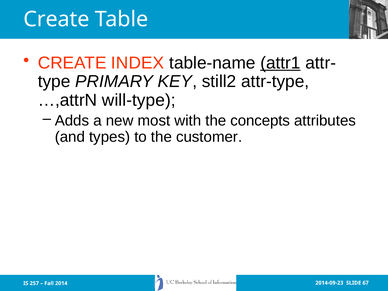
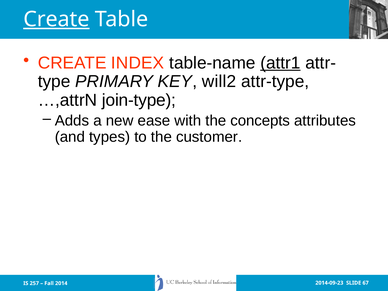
Create at (56, 19) underline: none -> present
still2: still2 -> will2
will-type: will-type -> join-type
most: most -> ease
